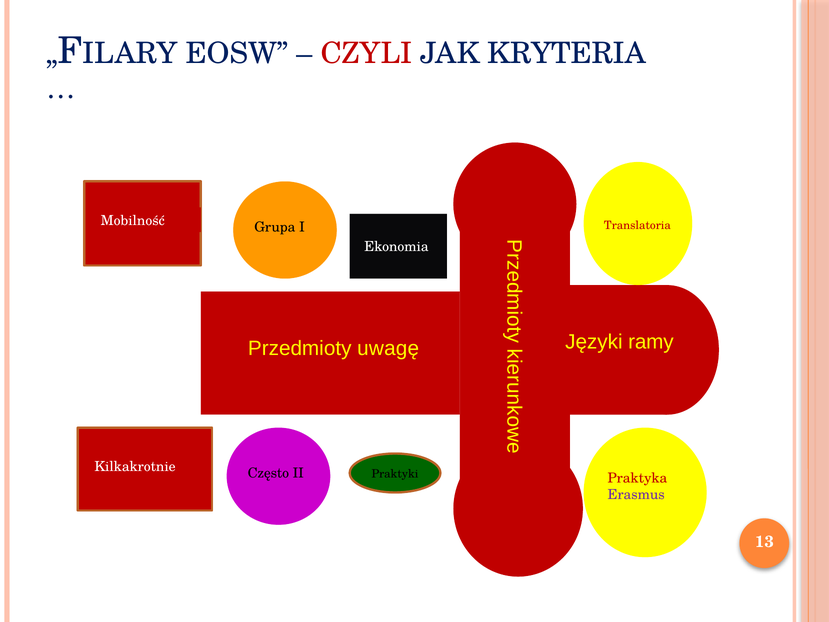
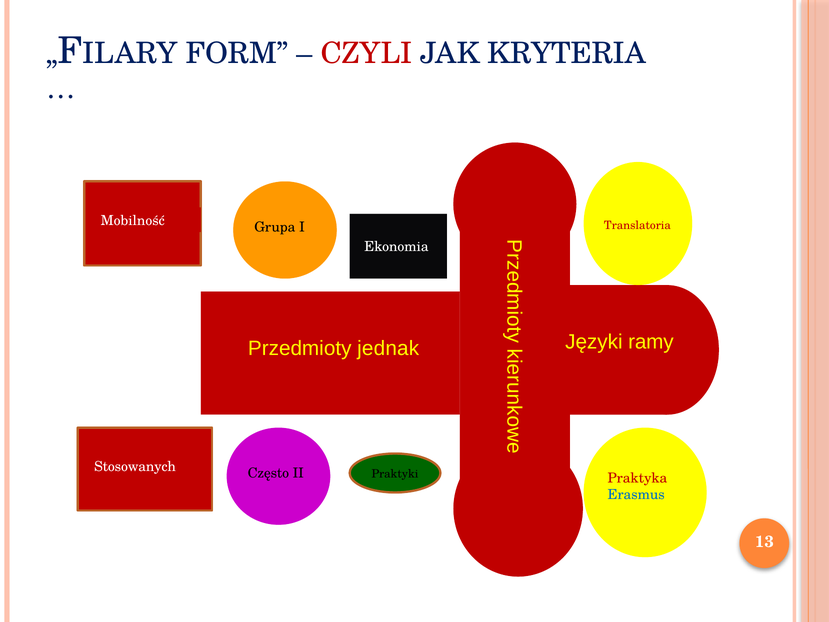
EOSW: EOSW -> FORM
uwagę: uwagę -> jednak
Kilkakrotnie: Kilkakrotnie -> Stosowanych
Erasmus colour: purple -> blue
